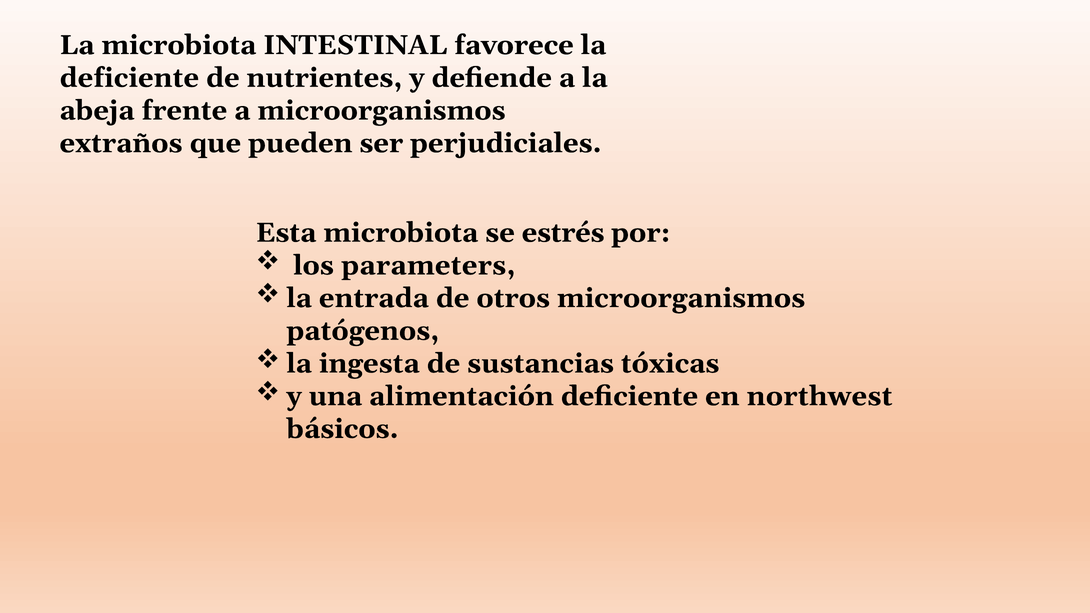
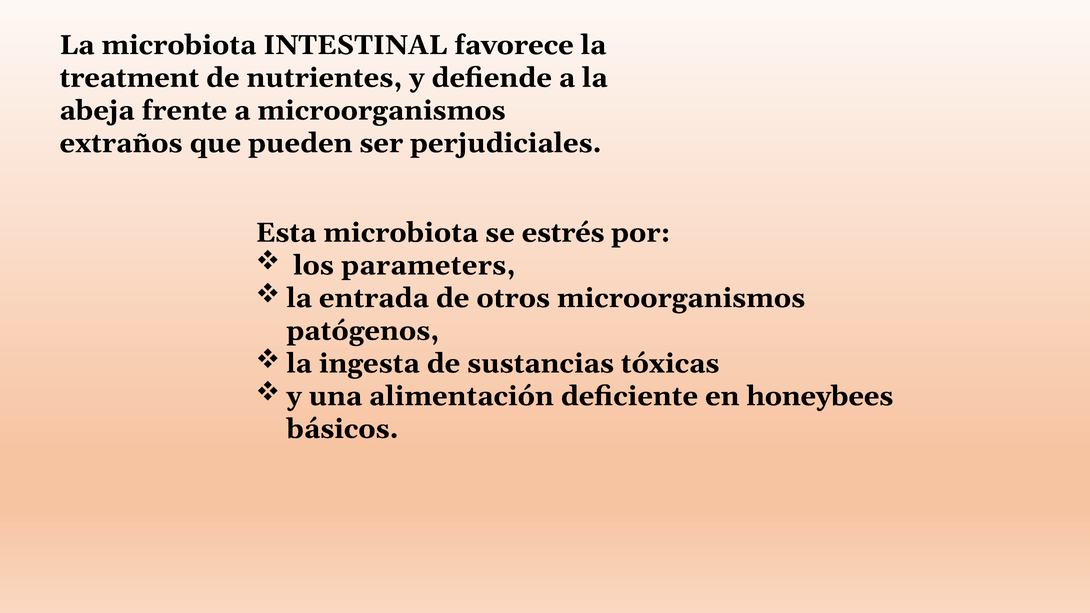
deficiente at (129, 78): deficiente -> treatment
northwest: northwest -> honeybees
